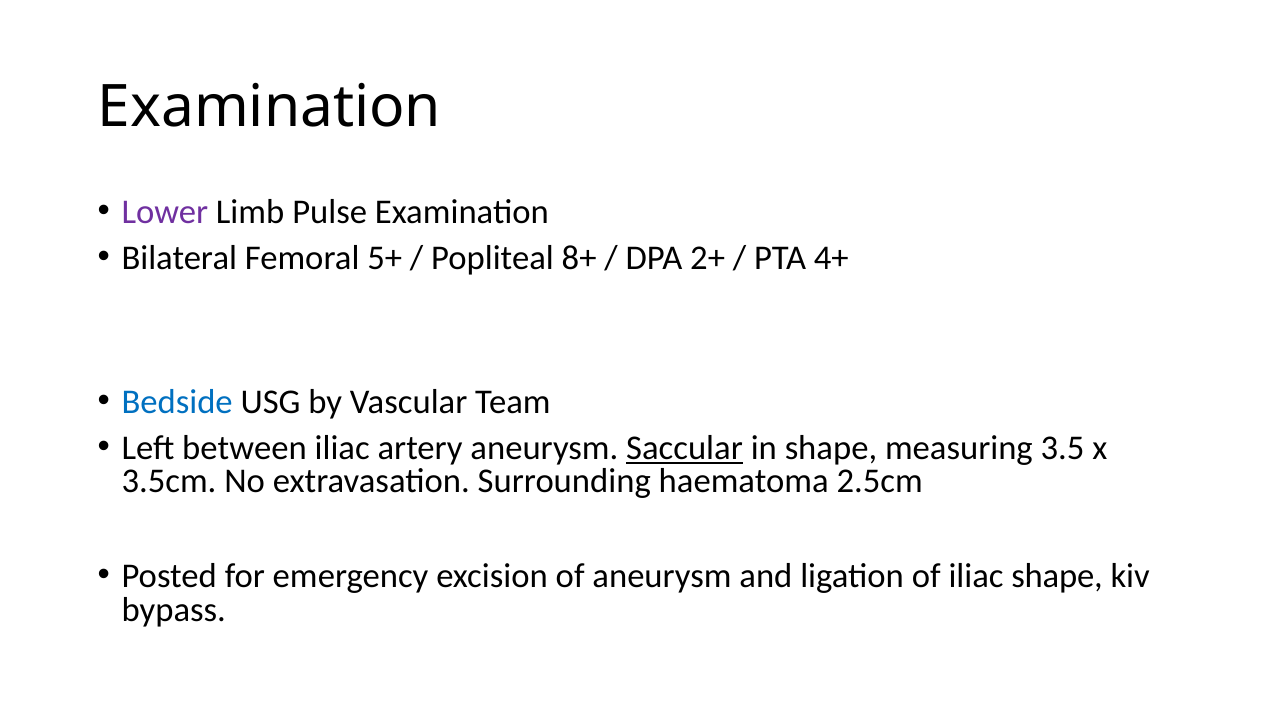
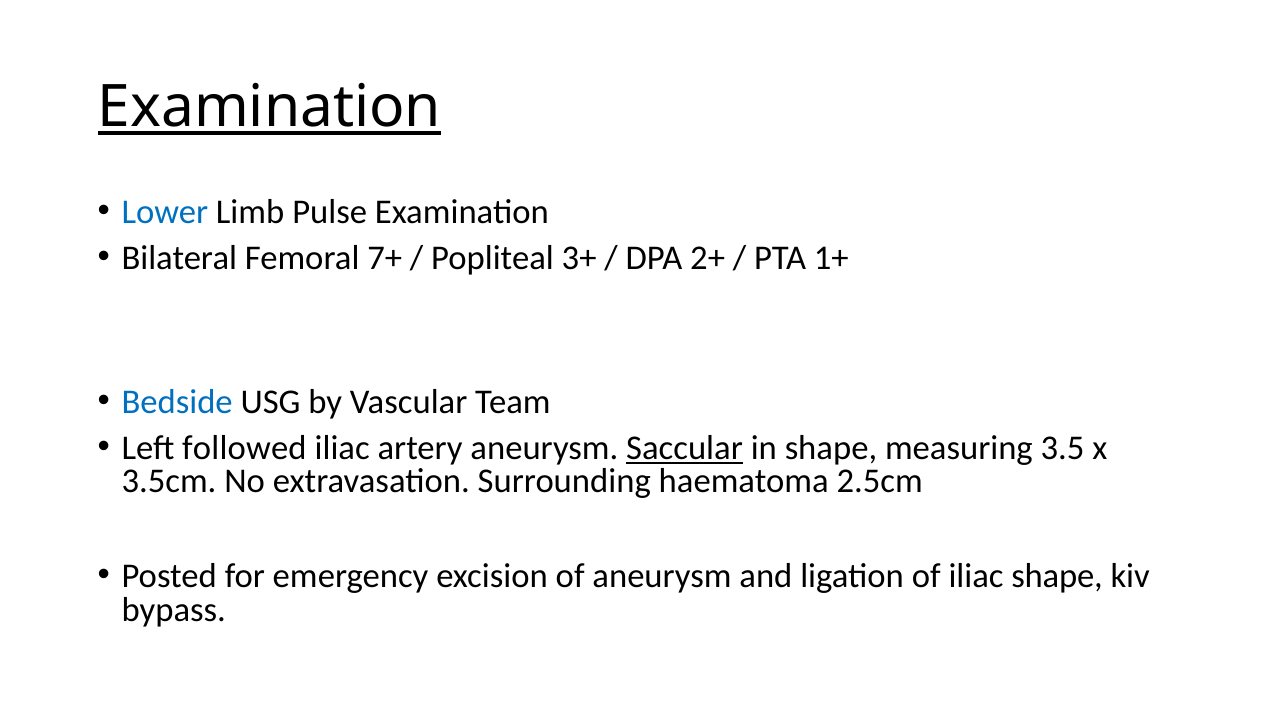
Examination at (269, 108) underline: none -> present
Lower colour: purple -> blue
5+: 5+ -> 7+
8+: 8+ -> 3+
4+: 4+ -> 1+
between: between -> followed
